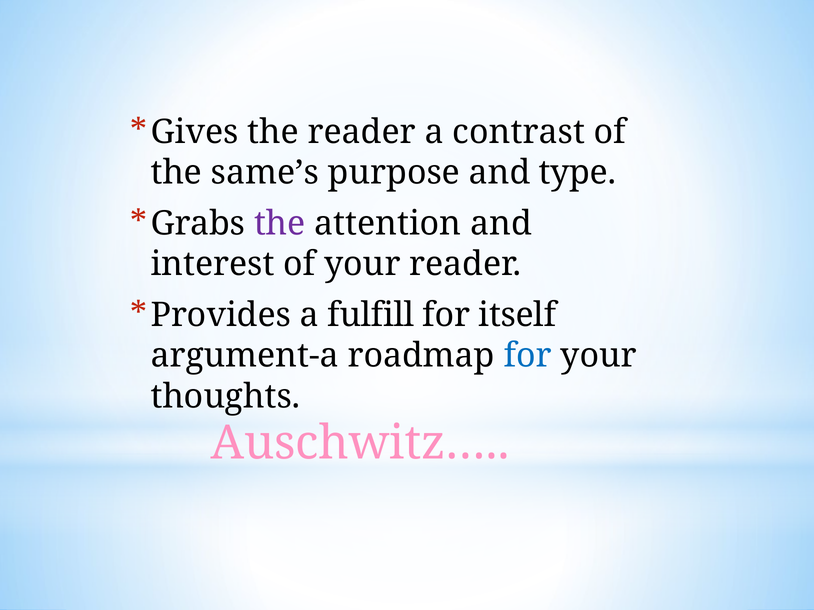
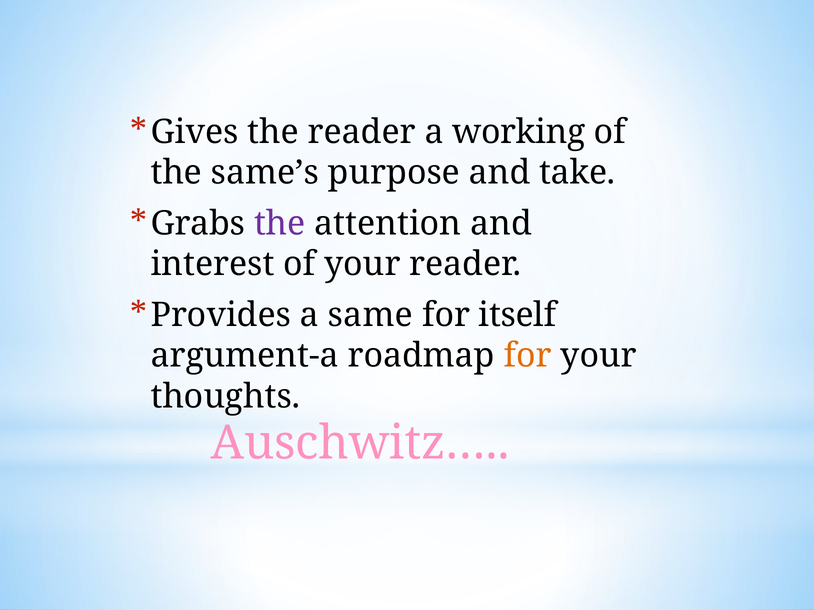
contrast: contrast -> working
type: type -> take
fulfill: fulfill -> same
for at (528, 356) colour: blue -> orange
